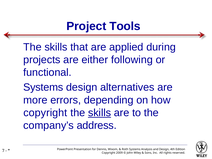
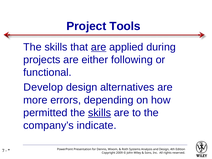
are at (99, 47) underline: none -> present
Systems at (43, 87): Systems -> Develop
copyright at (45, 113): copyright -> permitted
address: address -> indicate
